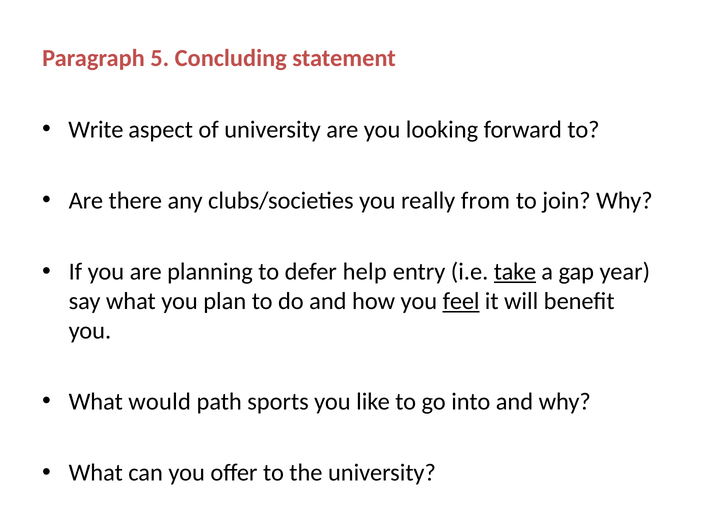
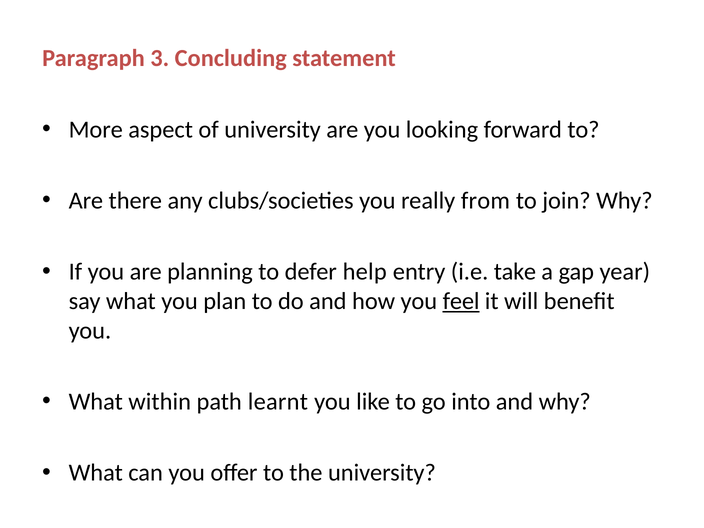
5: 5 -> 3
Write: Write -> More
take underline: present -> none
would: would -> within
sports: sports -> learnt
